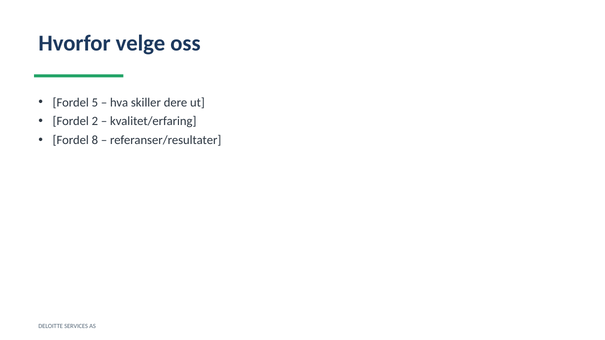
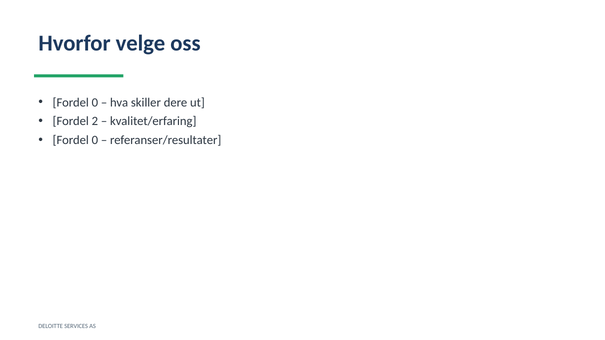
5 at (95, 102): 5 -> 0
8 at (95, 140): 8 -> 0
